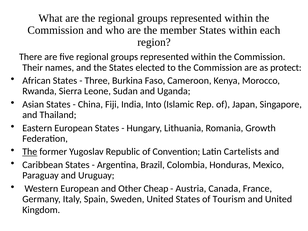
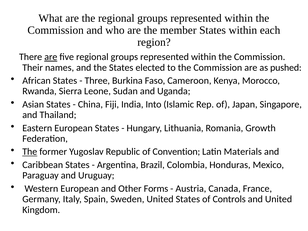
are at (51, 57) underline: none -> present
protect: protect -> pushed
Cartelists: Cartelists -> Materials
Cheap: Cheap -> Forms
Tourism: Tourism -> Controls
